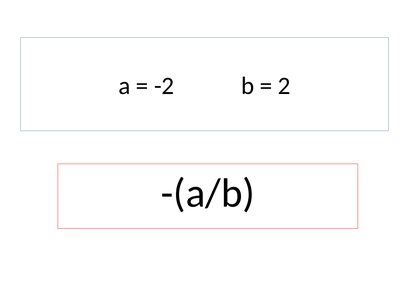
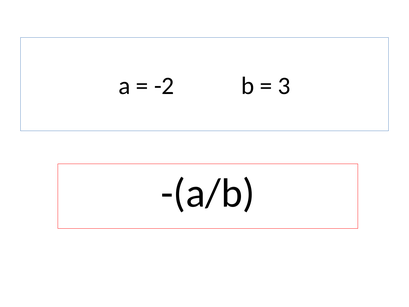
2: 2 -> 3
